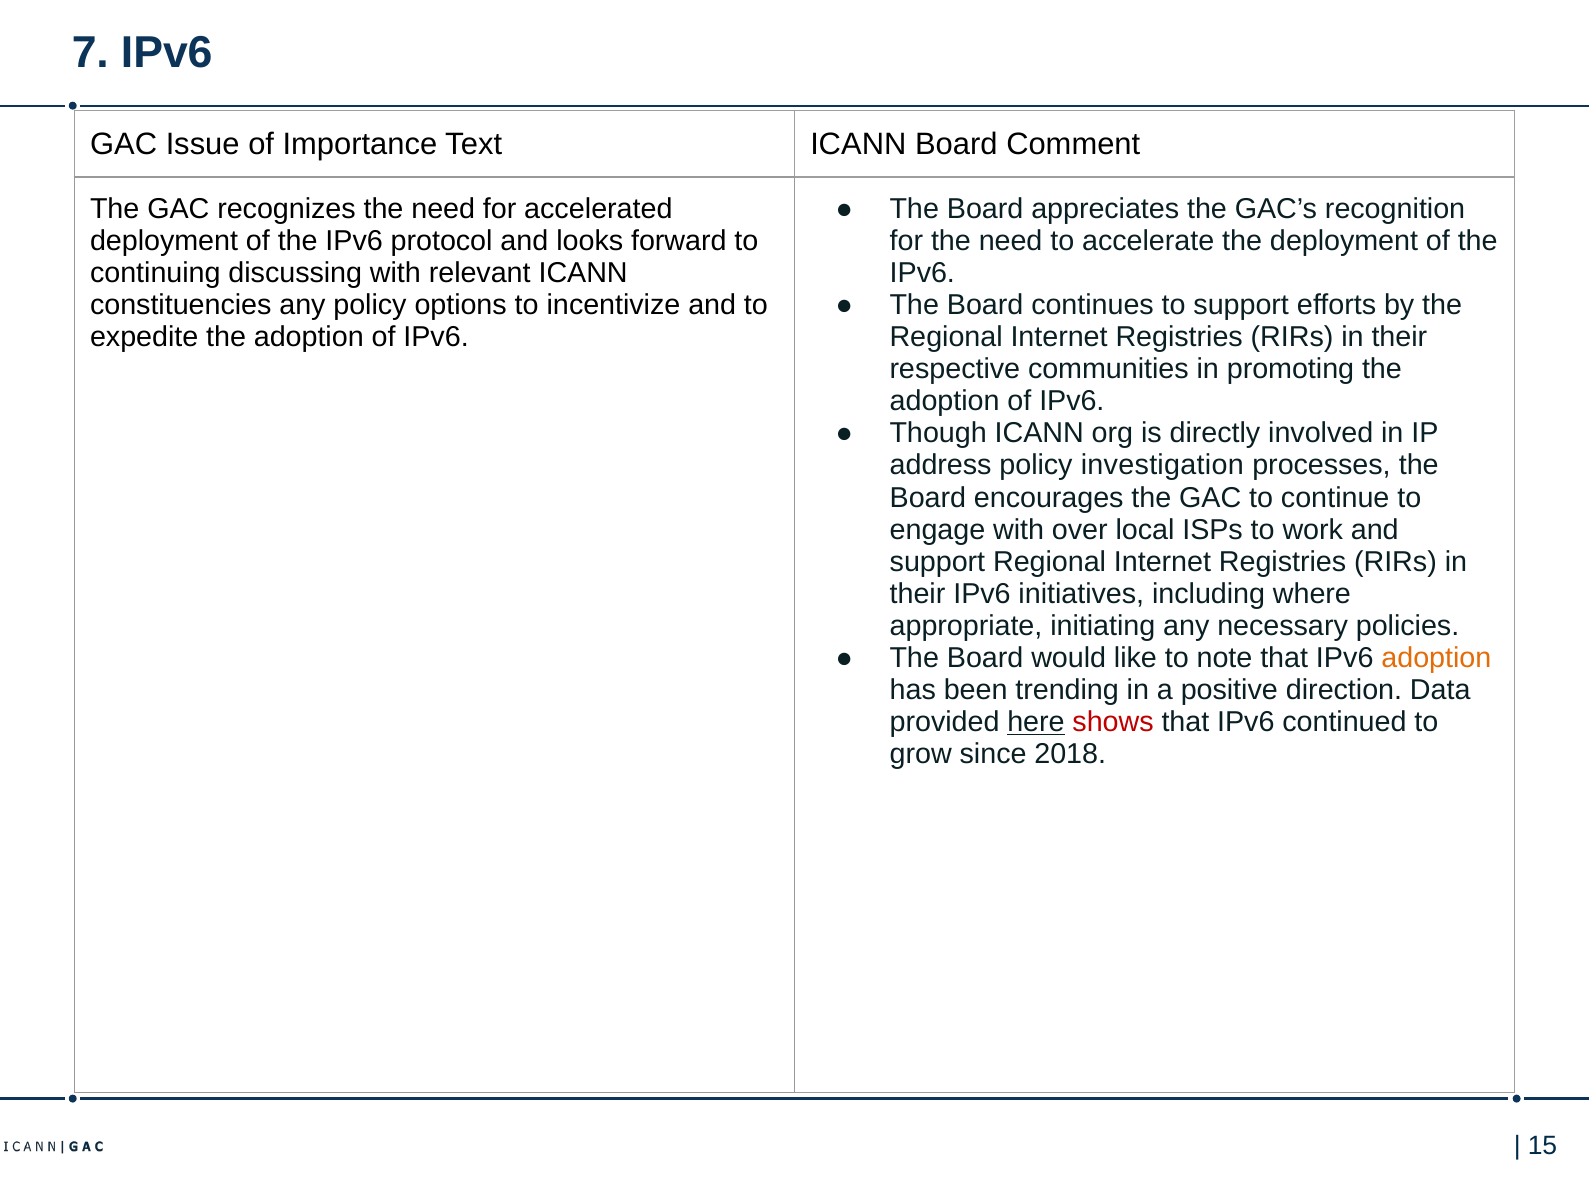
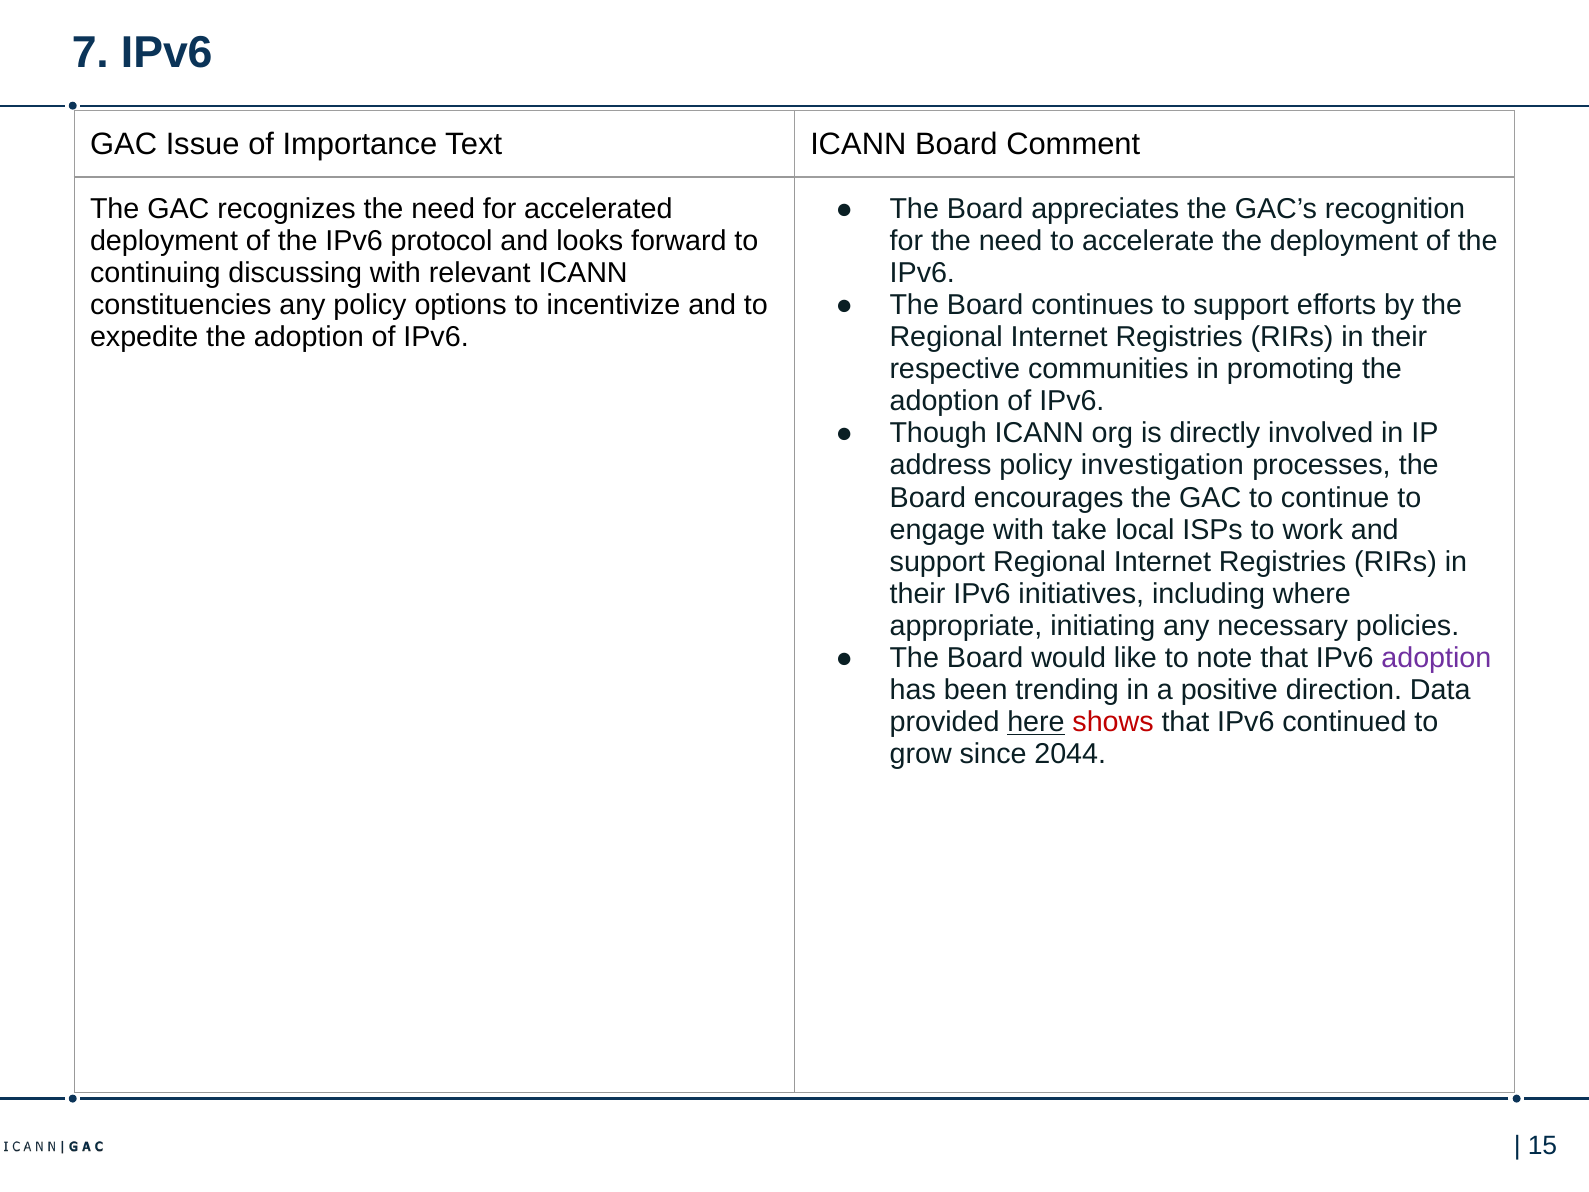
over: over -> take
adoption at (1436, 658) colour: orange -> purple
2018: 2018 -> 2044
